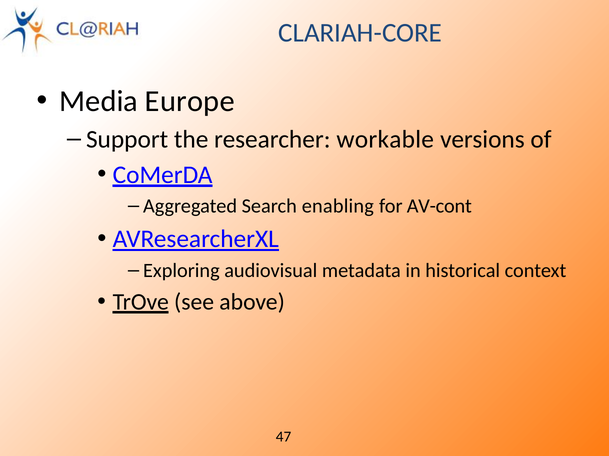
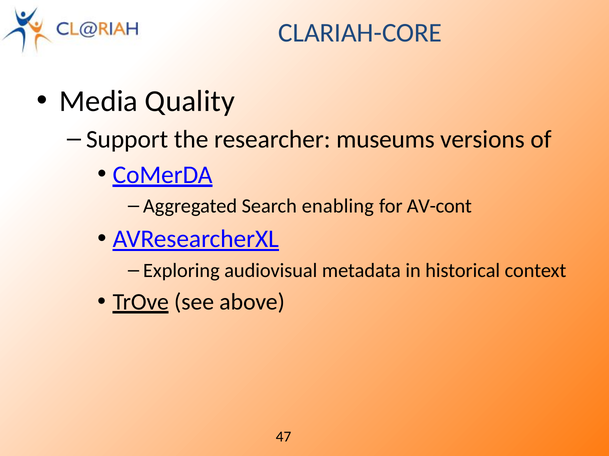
Europe: Europe -> Quality
workable: workable -> museums
